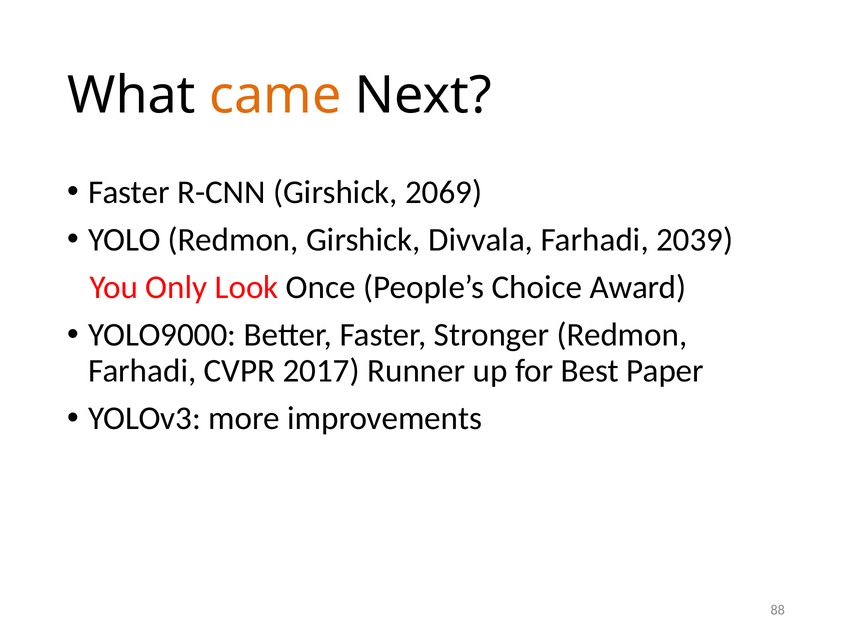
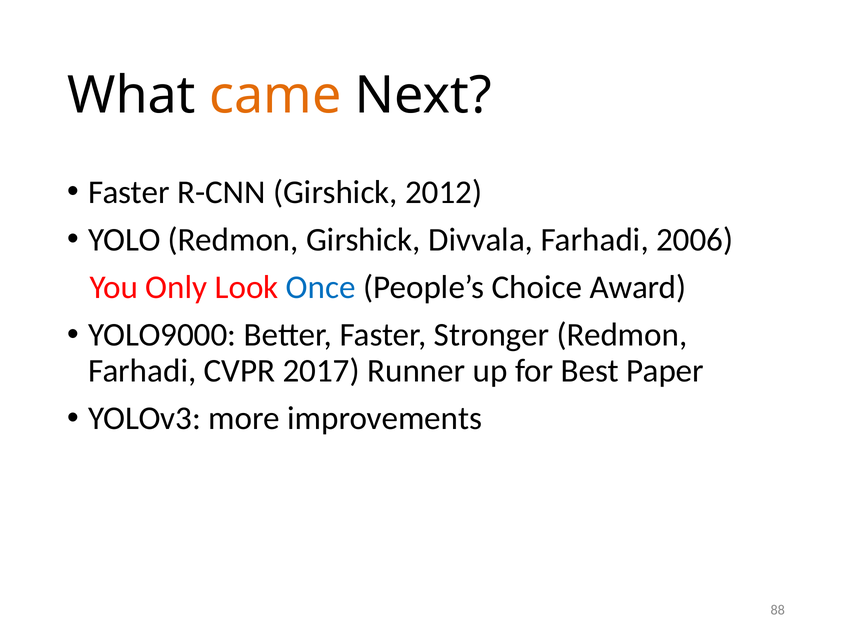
2069: 2069 -> 2012
2039: 2039 -> 2006
Once colour: black -> blue
